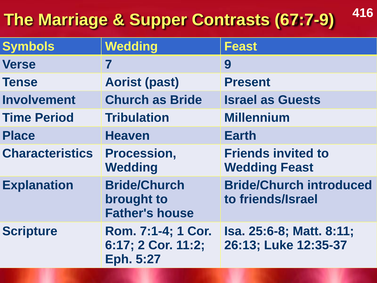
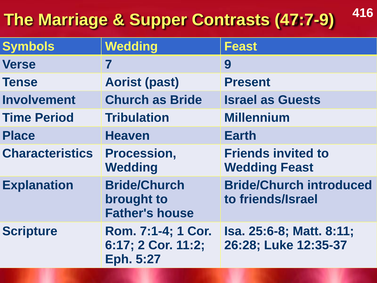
67:7-9: 67:7-9 -> 47:7-9
26:13: 26:13 -> 26:28
